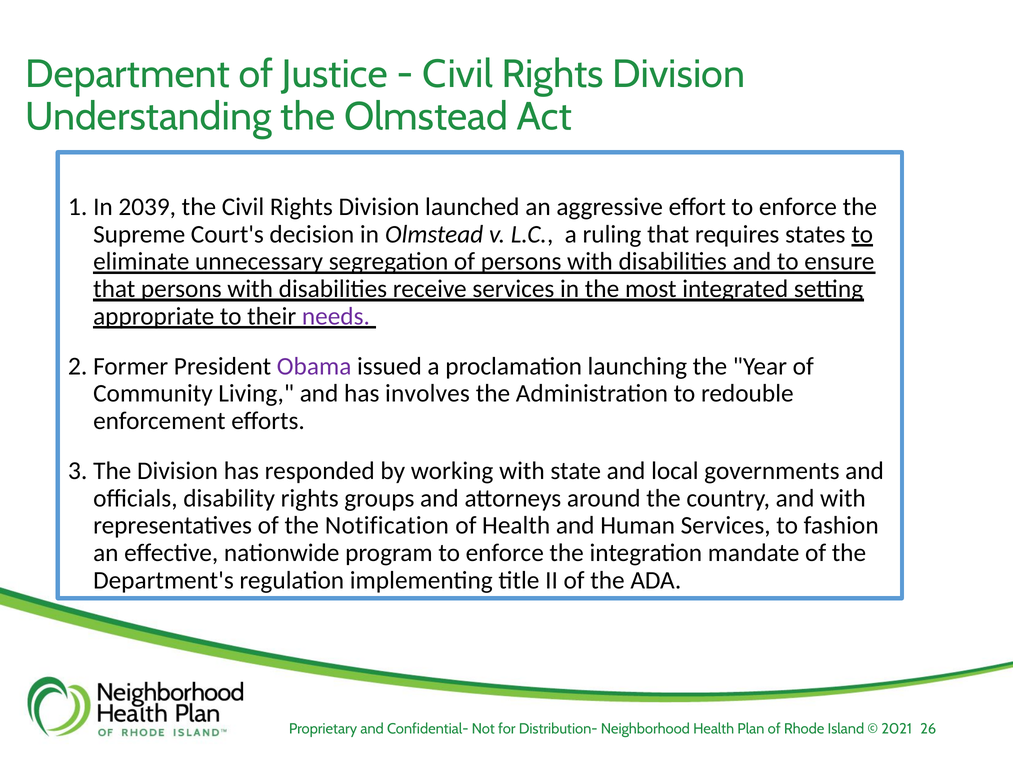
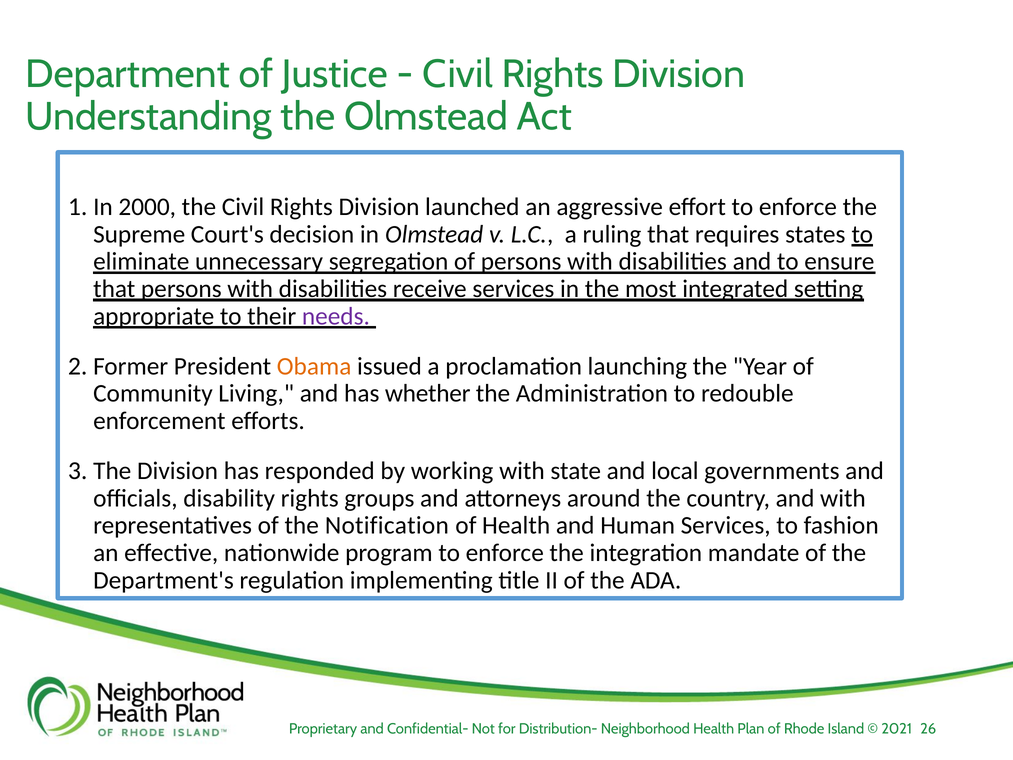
2039: 2039 -> 2000
Obama colour: purple -> orange
involves: involves -> whether
